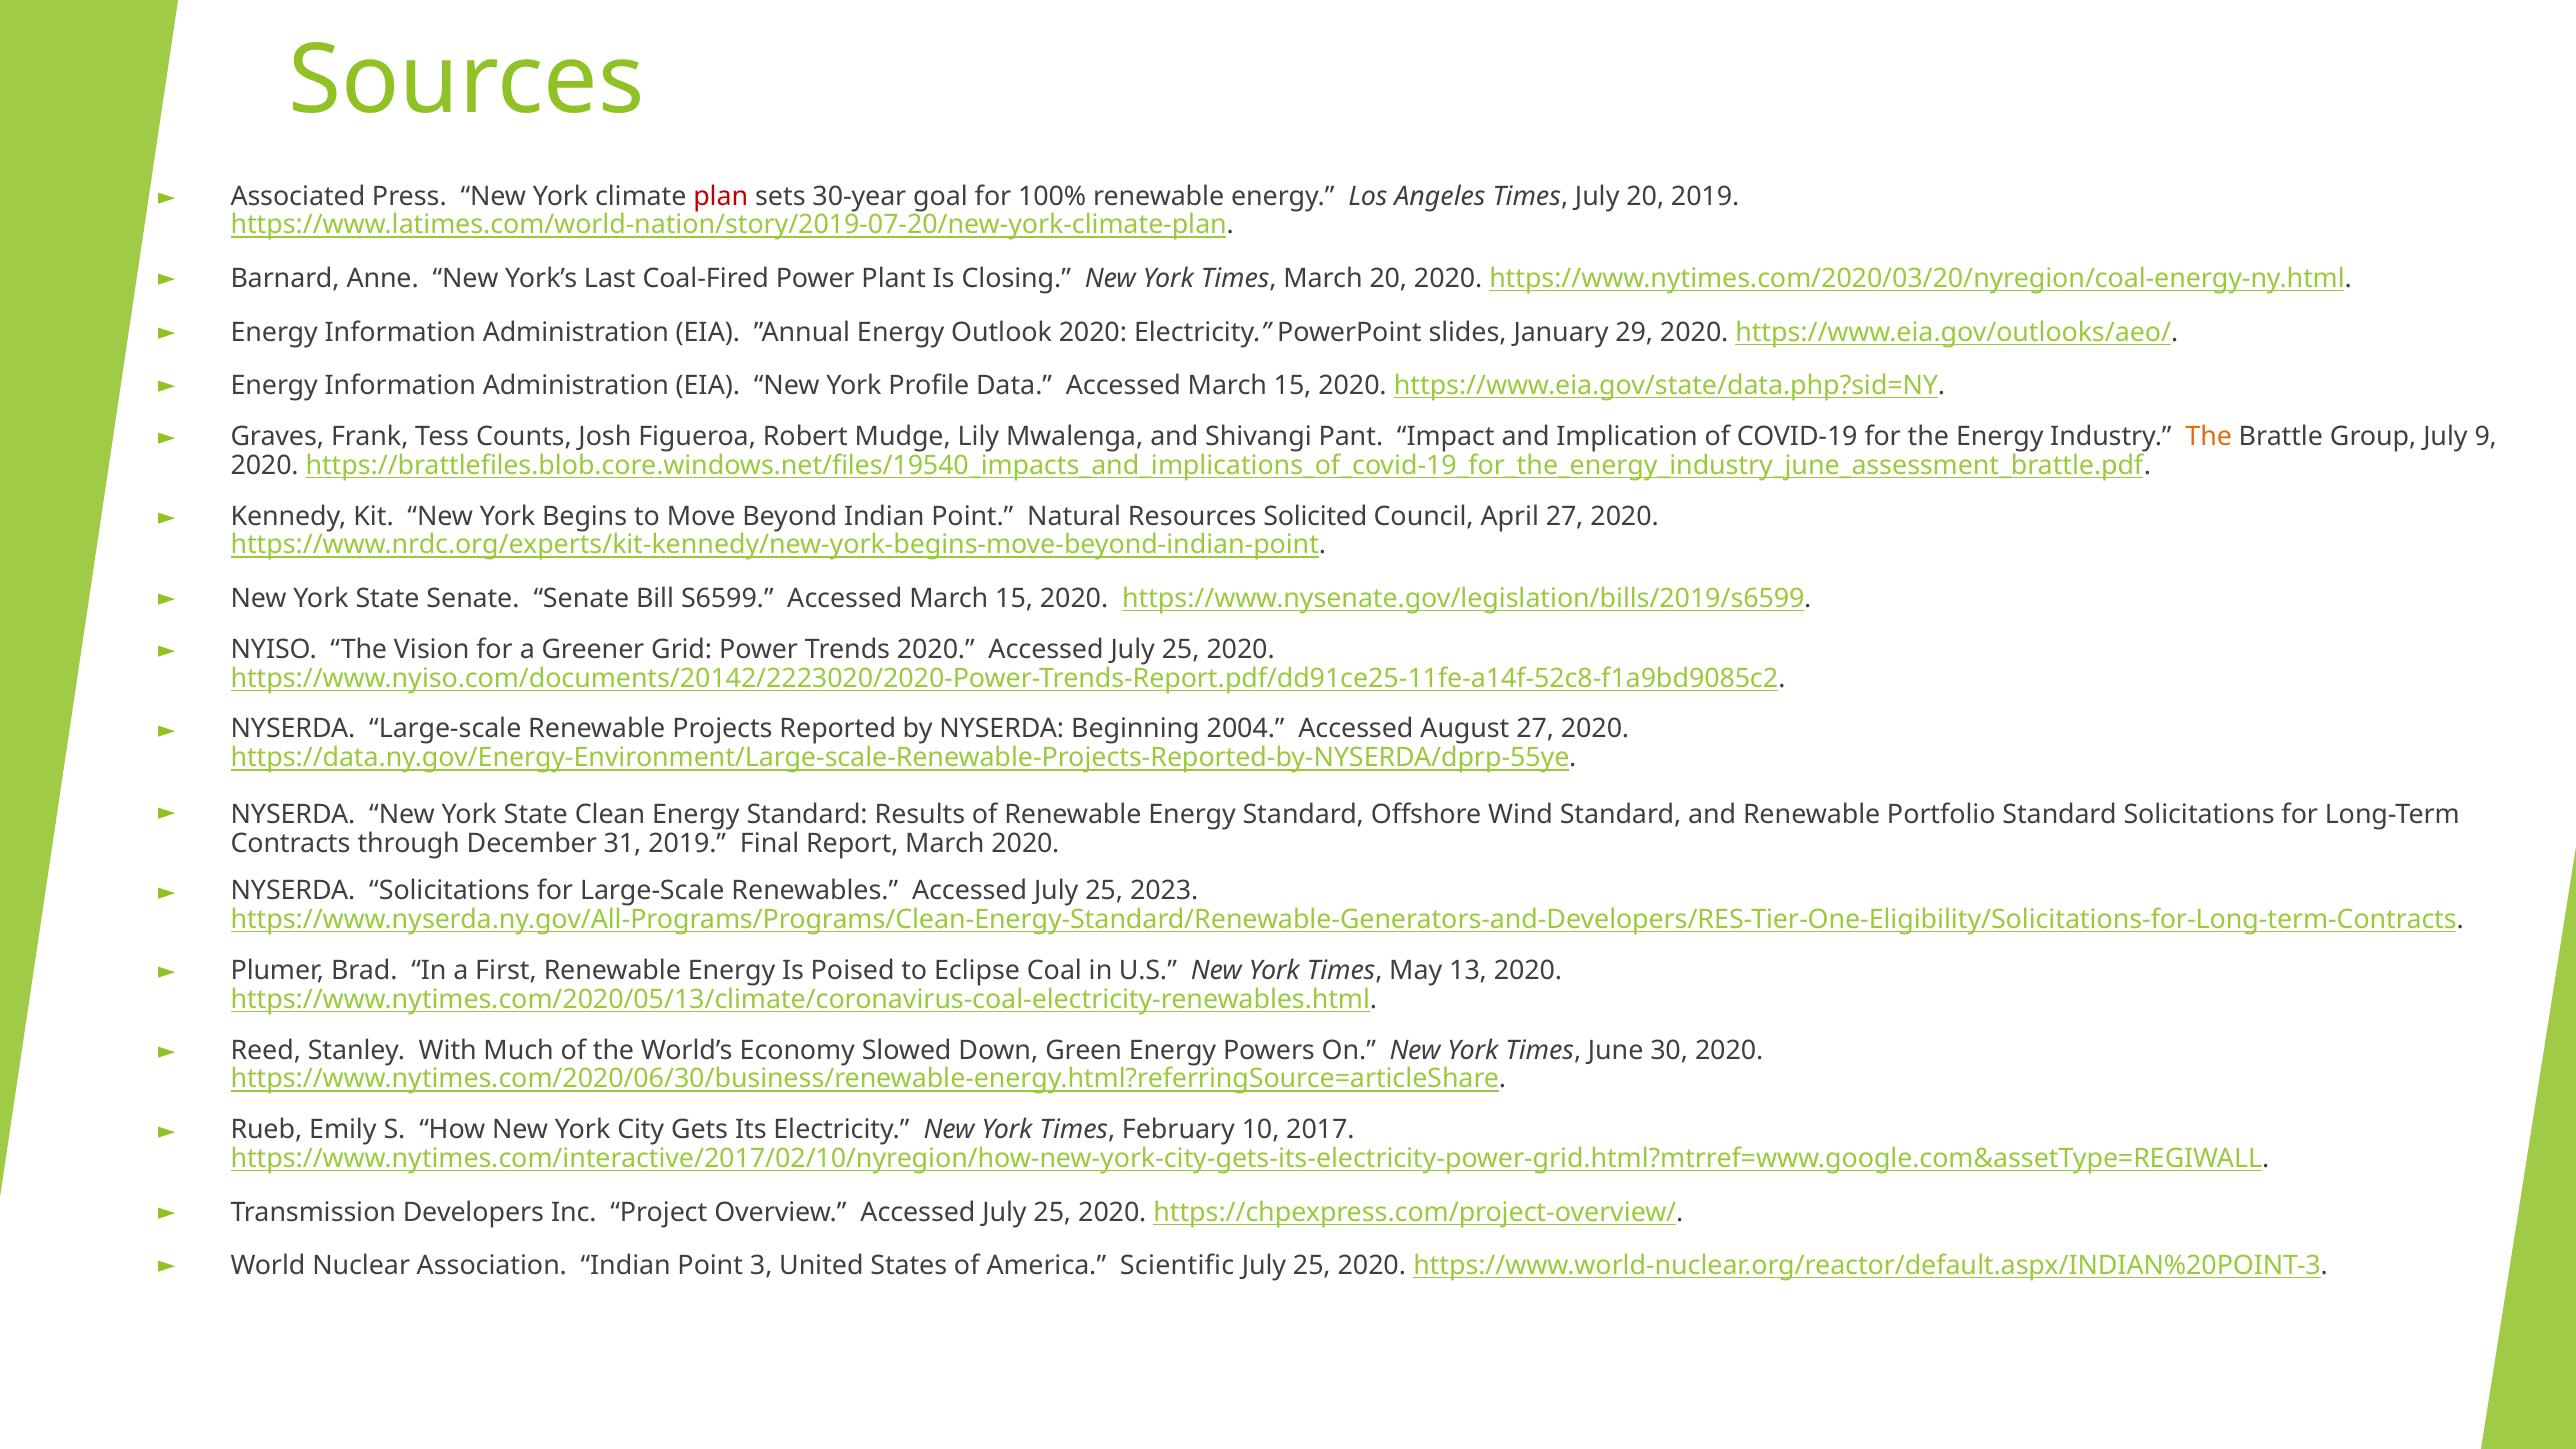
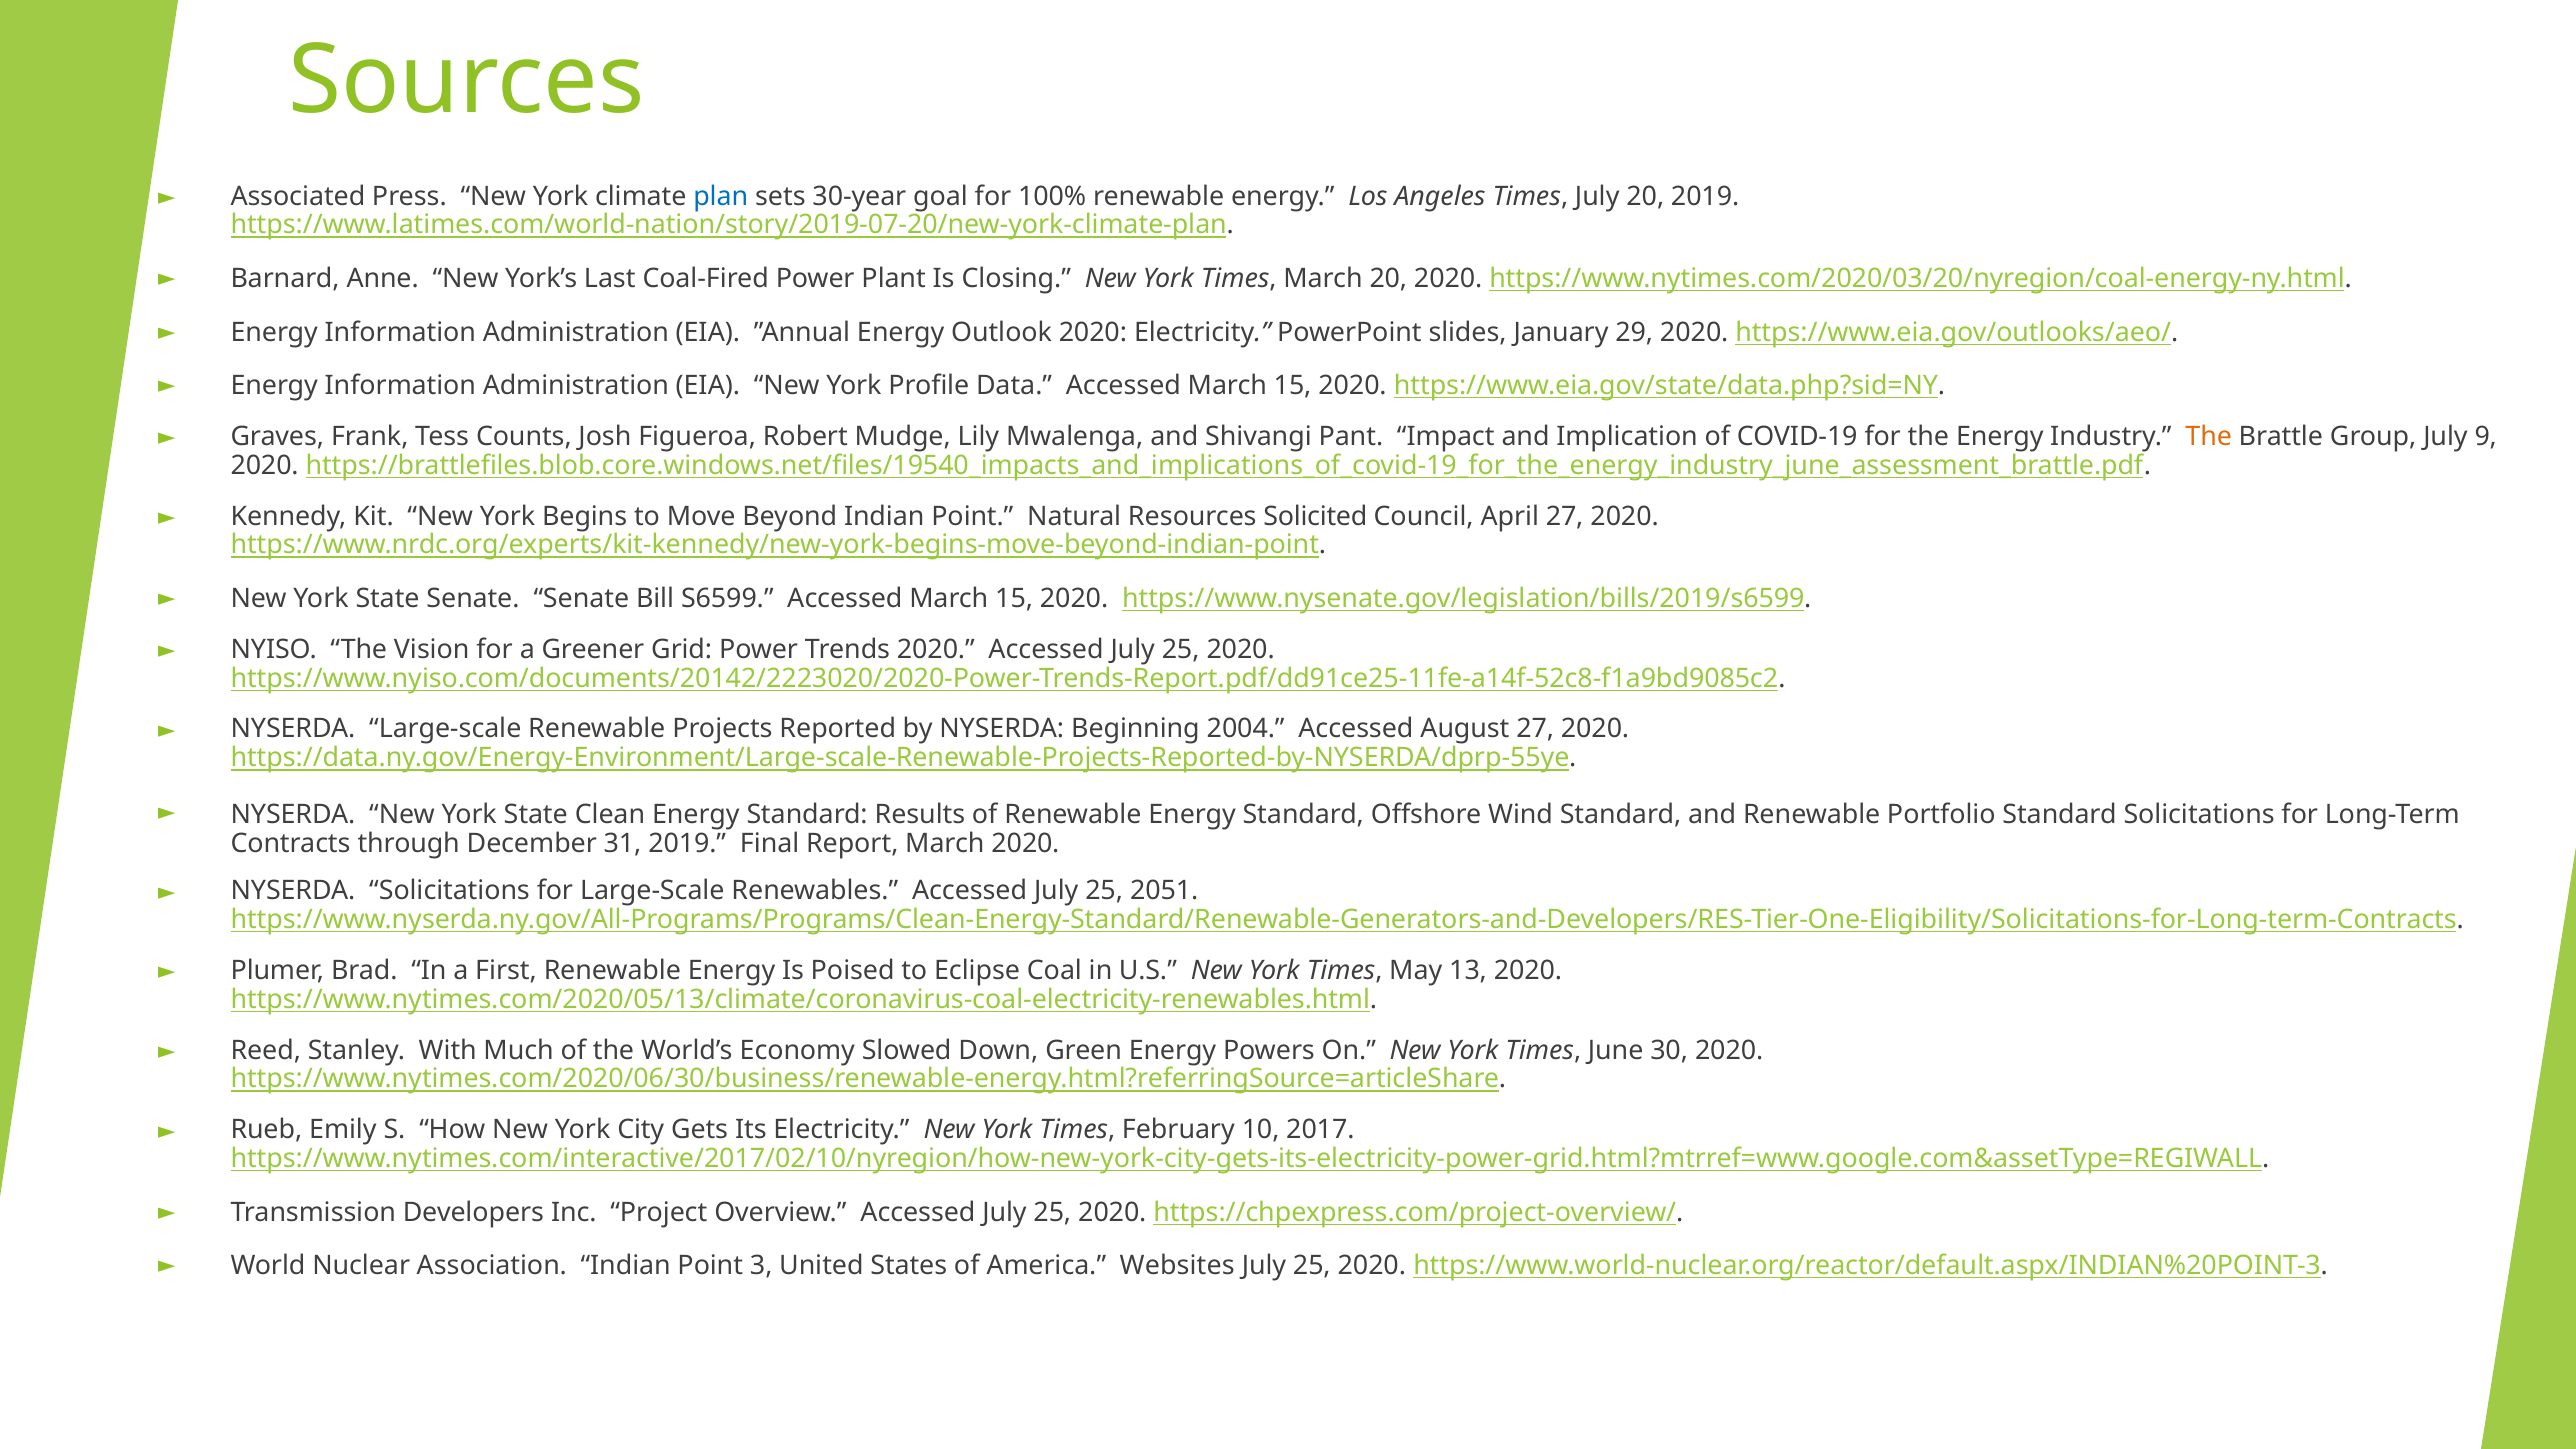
plan colour: red -> blue
2023: 2023 -> 2051
Scientific: Scientific -> Websites
